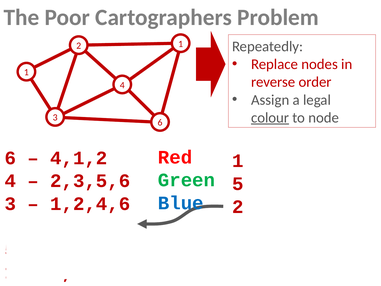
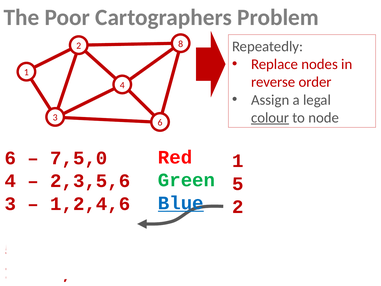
2 1: 1 -> 8
4,1,2: 4,1,2 -> 7,5,0
Blue underline: none -> present
